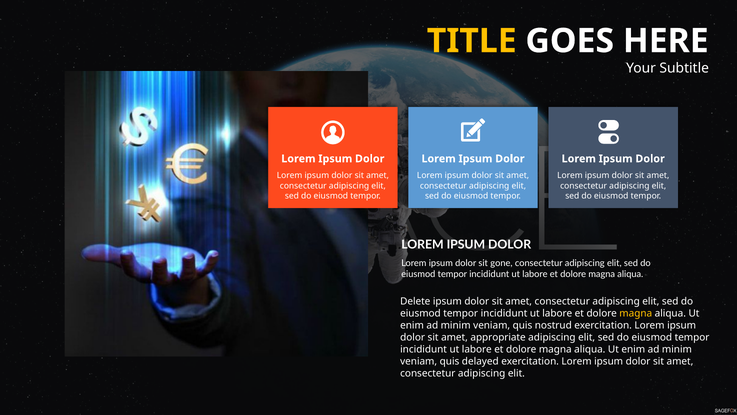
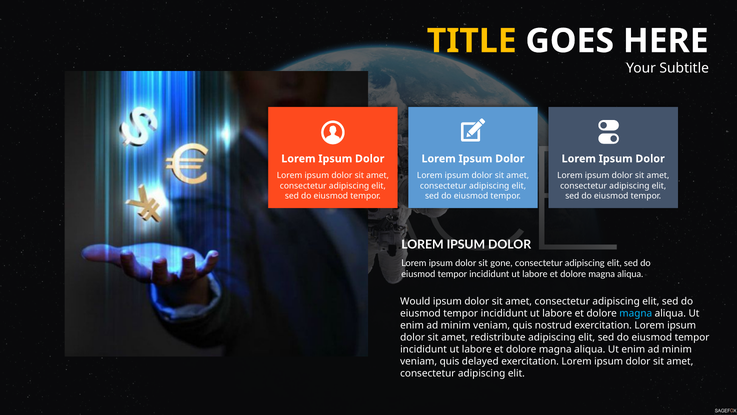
Delete: Delete -> Would
magna at (636, 313) colour: yellow -> light blue
appropriate: appropriate -> redistribute
